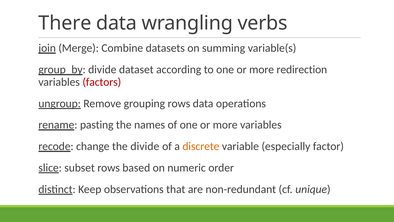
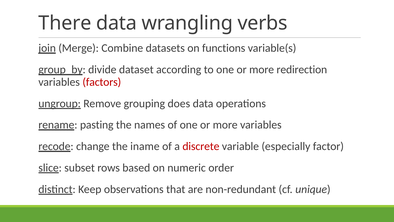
summing: summing -> functions
grouping rows: rows -> does
the divide: divide -> iname
discrete colour: orange -> red
